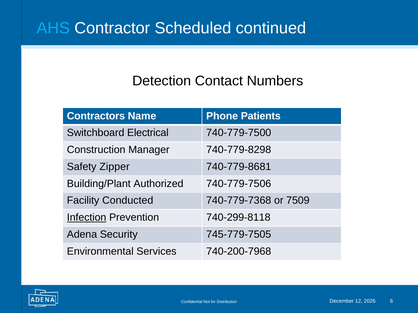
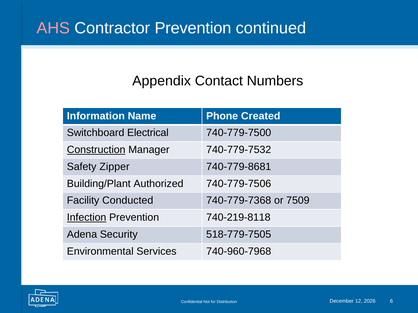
AHS colour: light blue -> pink
Contractor Scheduled: Scheduled -> Prevention
Detection: Detection -> Appendix
Contractors: Contractors -> Information
Patients: Patients -> Created
Construction underline: none -> present
740-779-8298: 740-779-8298 -> 740-779-7532
740-299-8118: 740-299-8118 -> 740-219-8118
745-779-7505: 745-779-7505 -> 518-779-7505
740-200-7968: 740-200-7968 -> 740-960-7968
